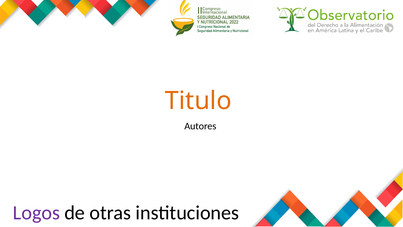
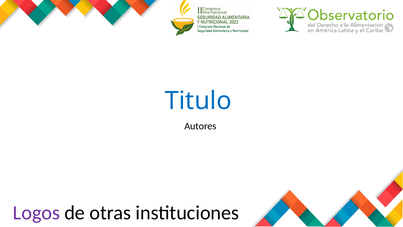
Titulo colour: orange -> blue
